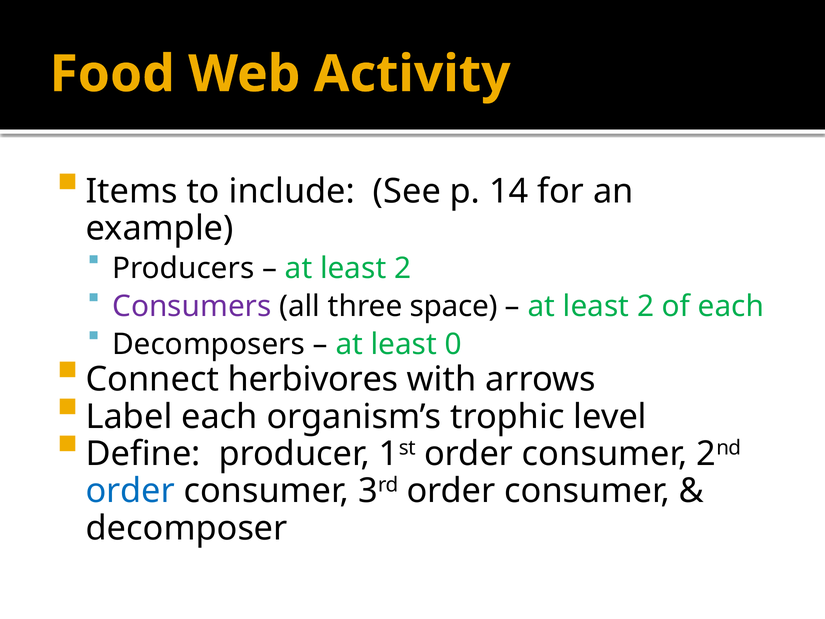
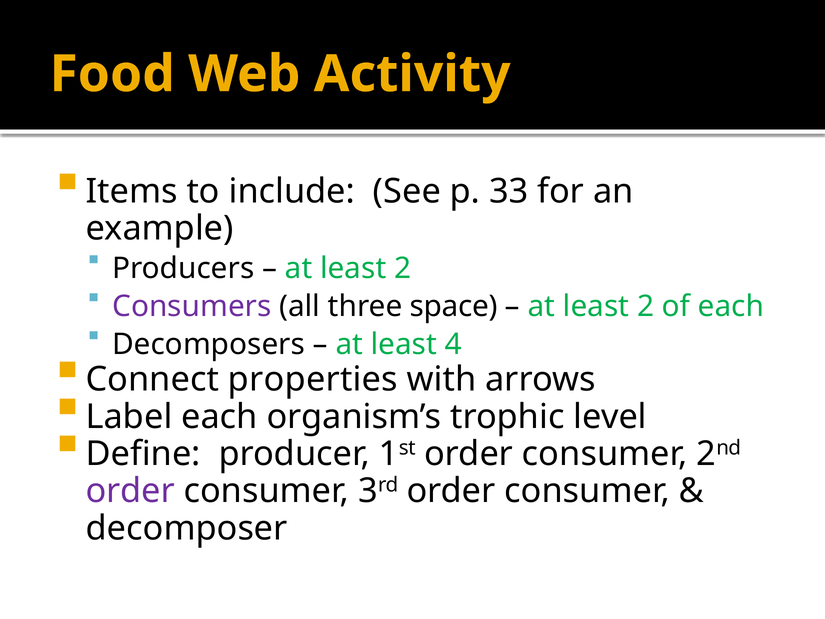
14: 14 -> 33
0: 0 -> 4
herbivores: herbivores -> properties
order at (130, 491) colour: blue -> purple
